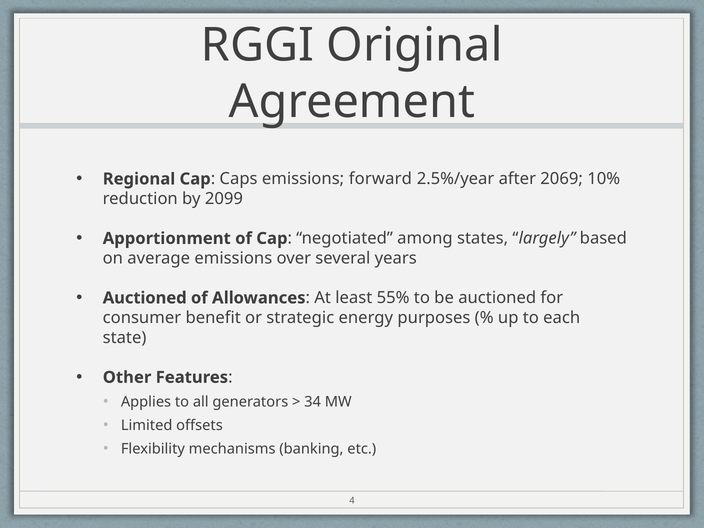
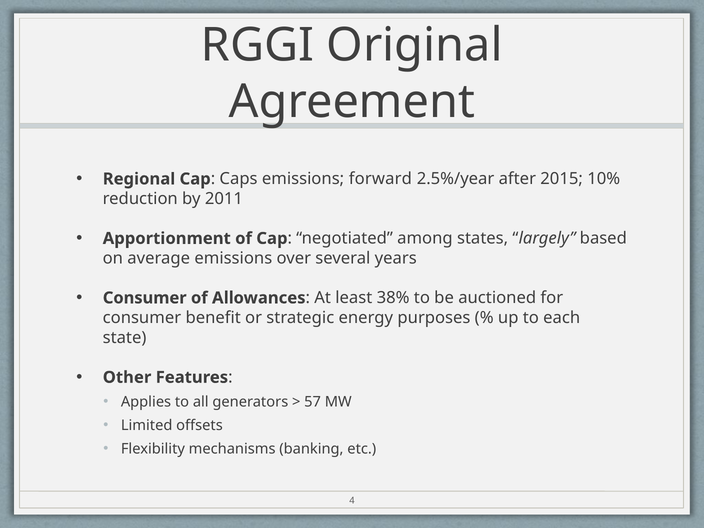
2069: 2069 -> 2015
2099: 2099 -> 2011
Auctioned at (145, 298): Auctioned -> Consumer
55%: 55% -> 38%
34: 34 -> 57
